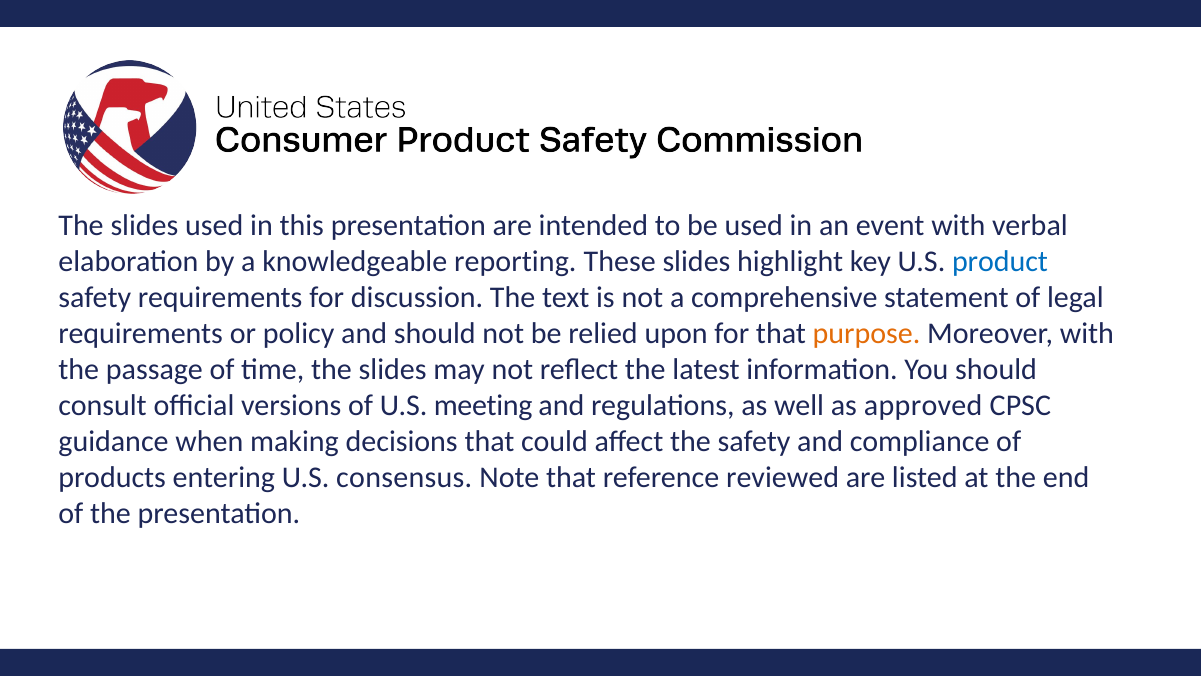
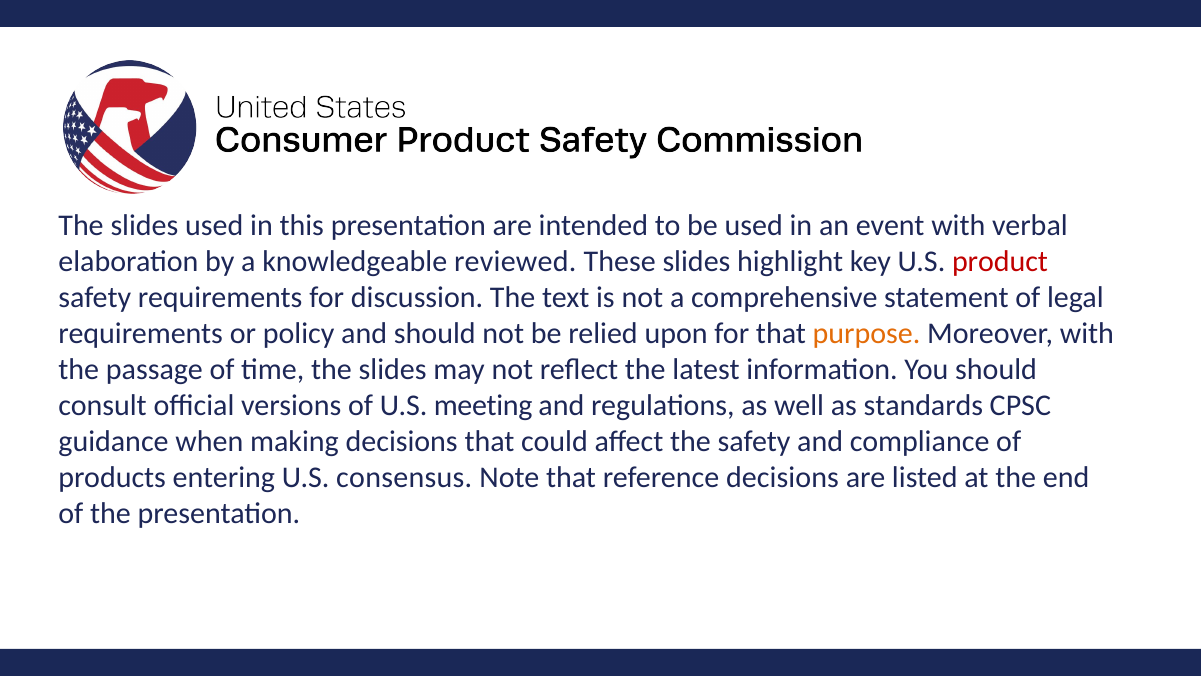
reporting: reporting -> reviewed
product colour: blue -> red
approved: approved -> standards
reference reviewed: reviewed -> decisions
